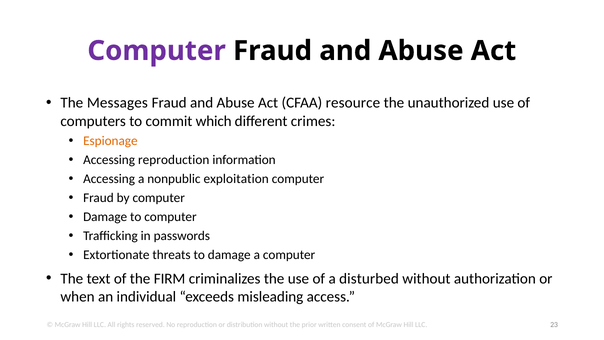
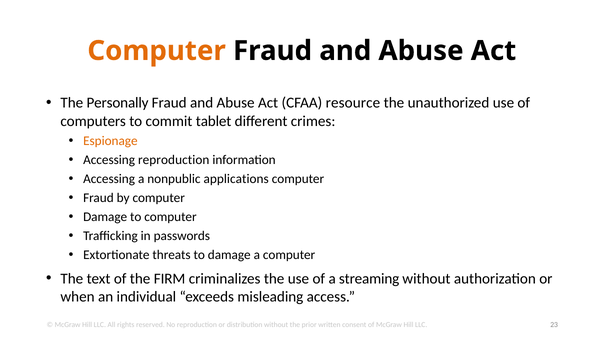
Computer at (157, 51) colour: purple -> orange
Messages: Messages -> Personally
which: which -> tablet
exploitation: exploitation -> applications
disturbed: disturbed -> streaming
